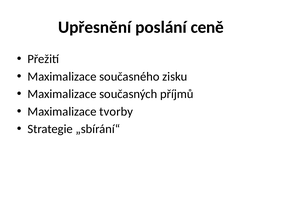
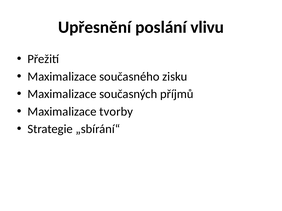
ceně: ceně -> vlivu
